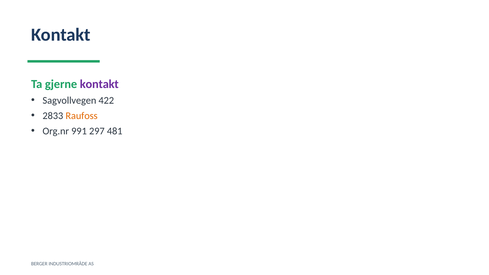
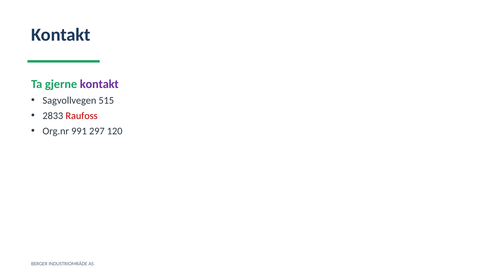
422: 422 -> 515
Raufoss colour: orange -> red
481: 481 -> 120
